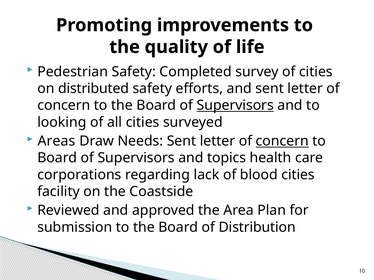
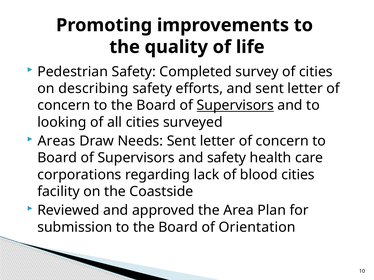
distributed: distributed -> describing
concern at (282, 141) underline: present -> none
and topics: topics -> safety
Distribution: Distribution -> Orientation
